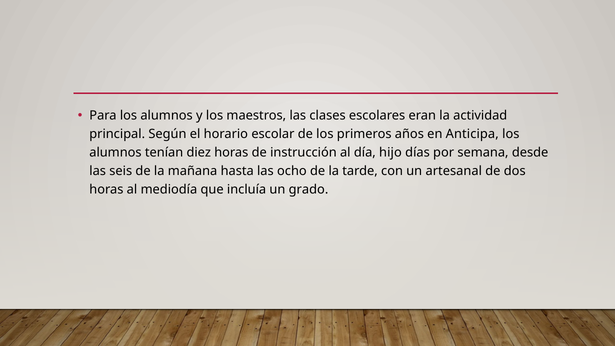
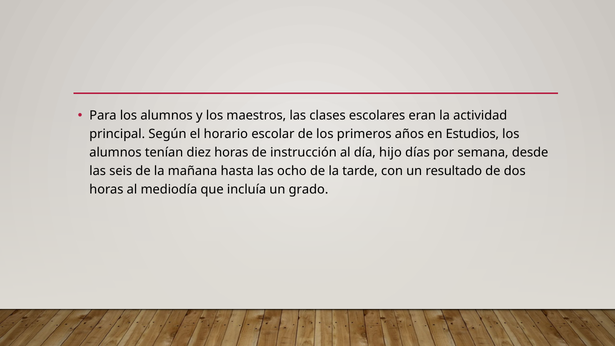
Anticipa: Anticipa -> Estudios
artesanal: artesanal -> resultado
